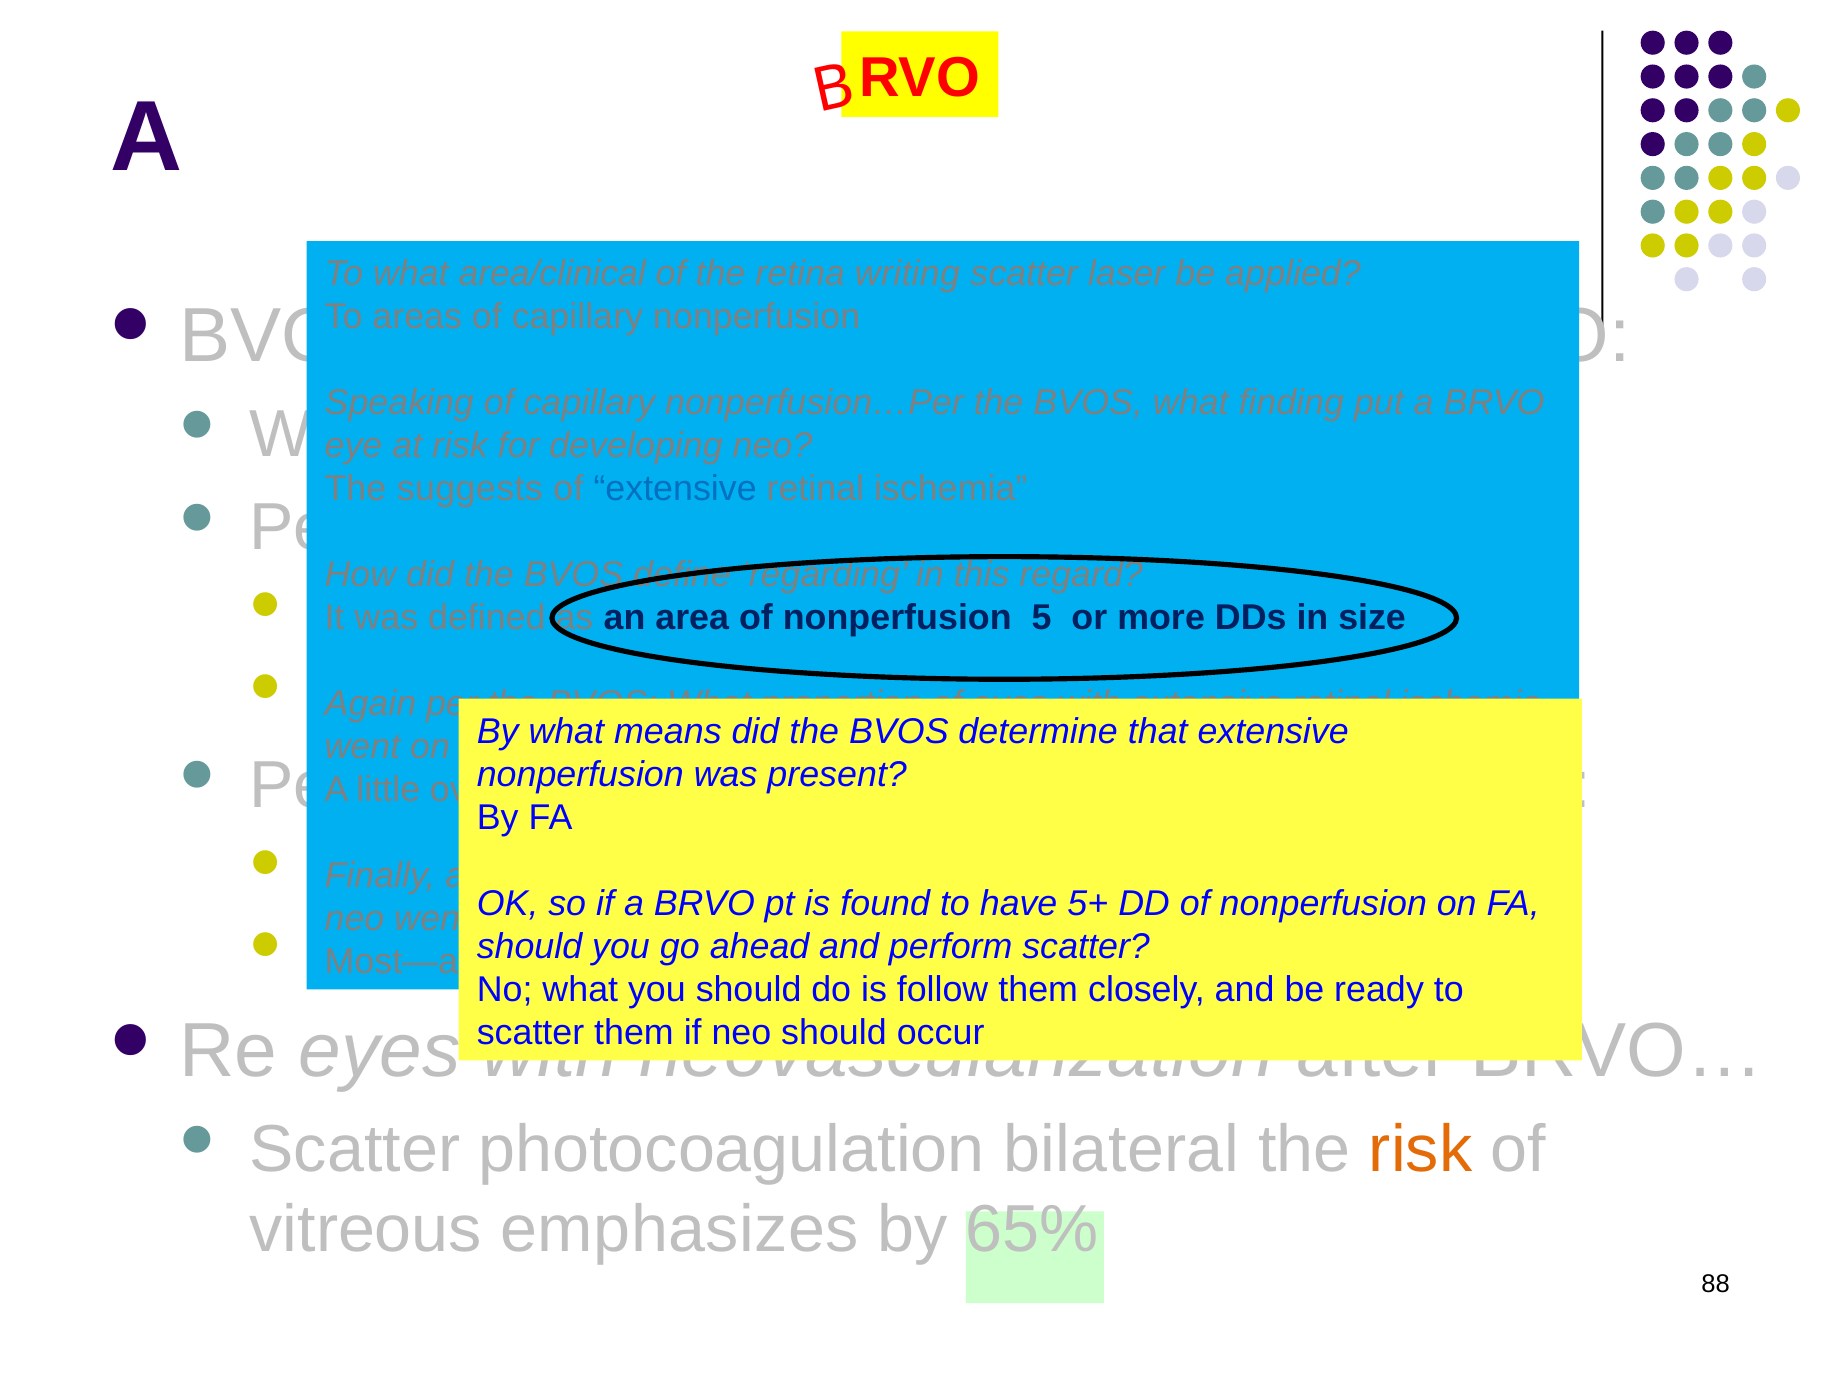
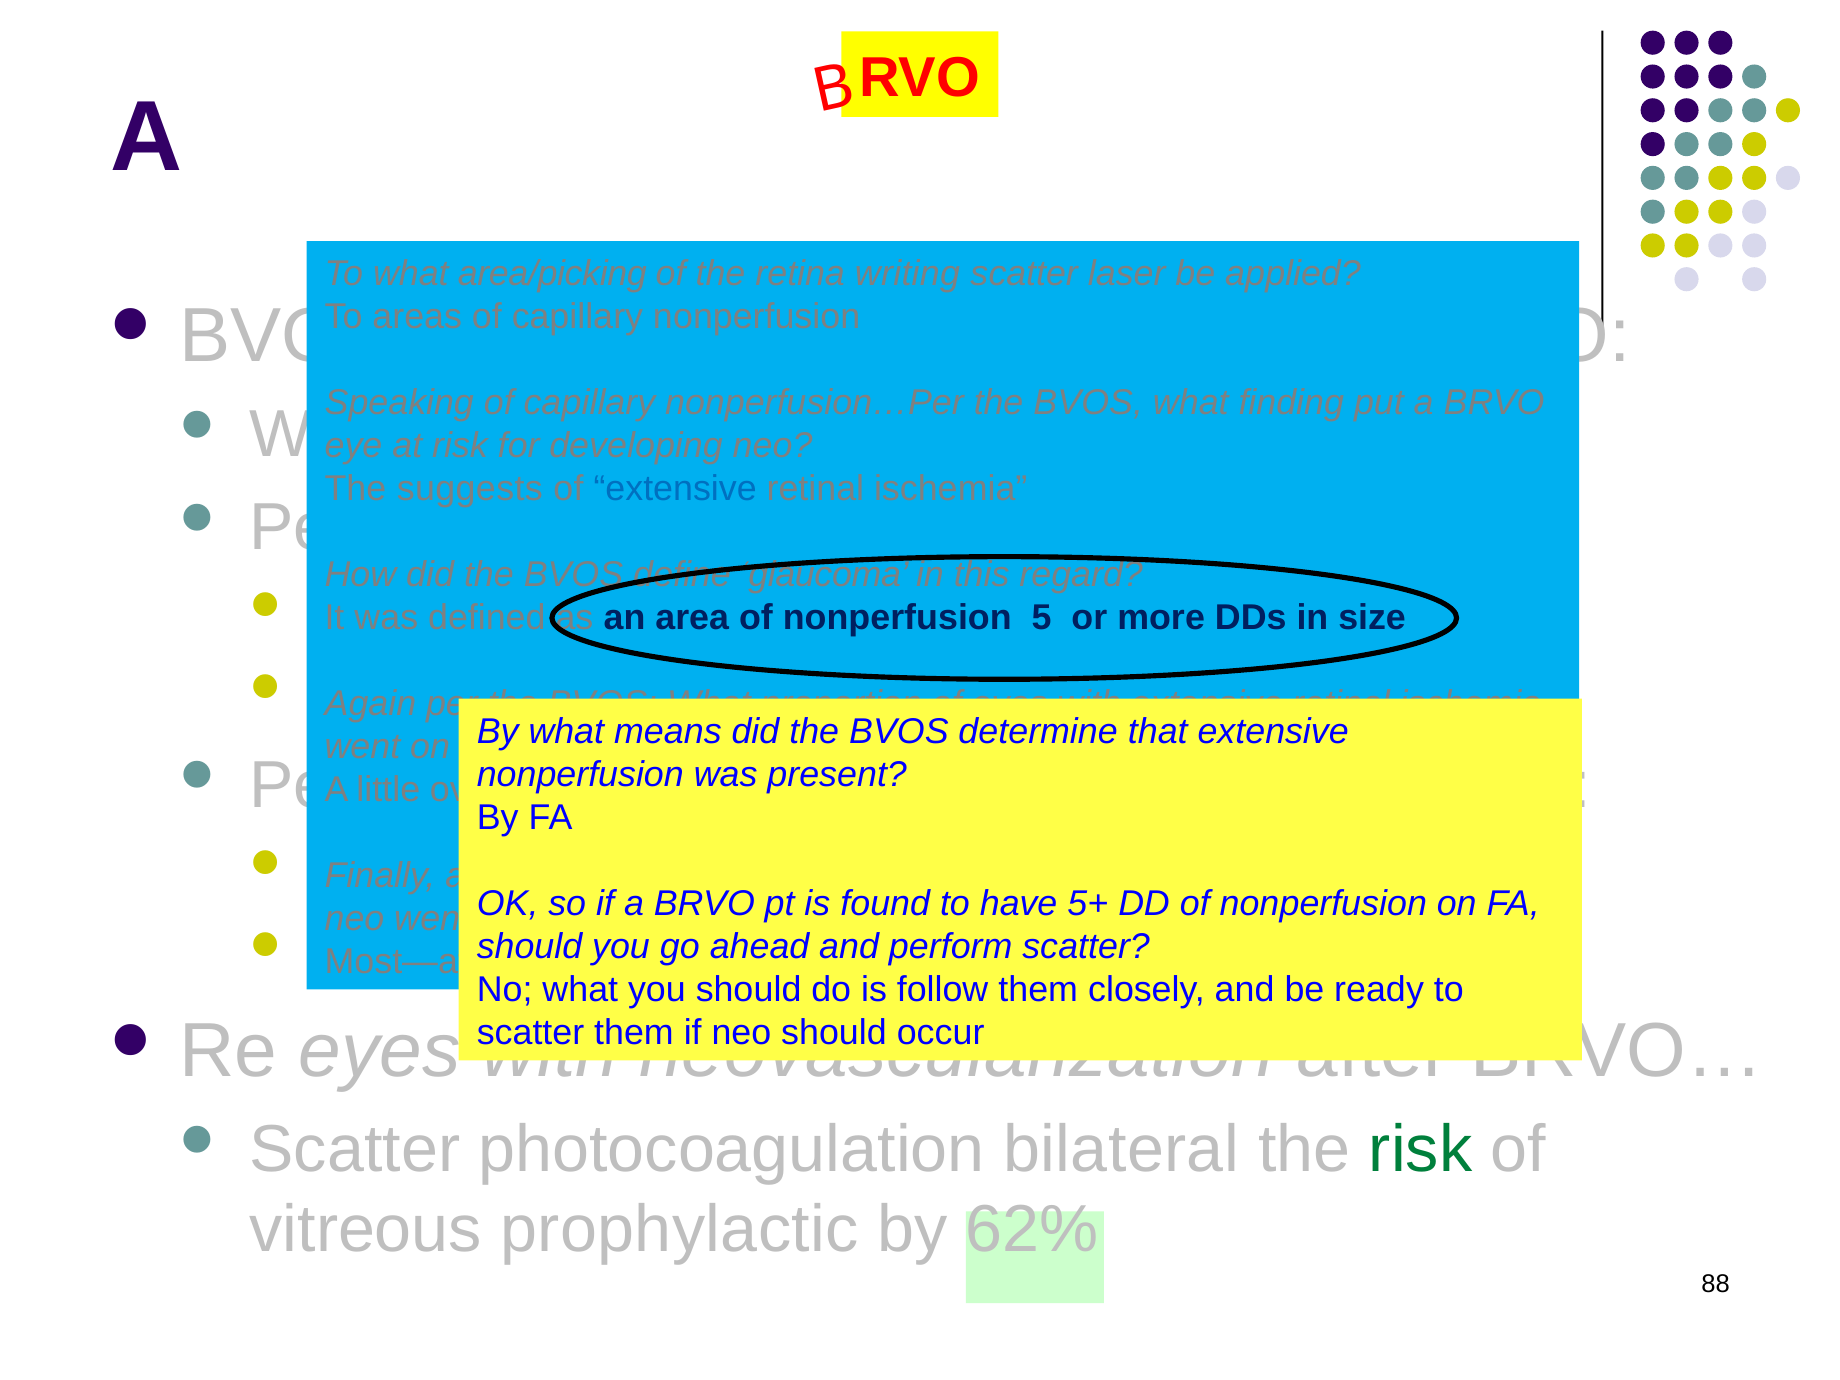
area/clinical: area/clinical -> area/picking
regarding: regarding -> glaucoma
risk at (1421, 1150) colour: orange -> green
emphasizes: emphasizes -> prophylactic
65%: 65% -> 62%
